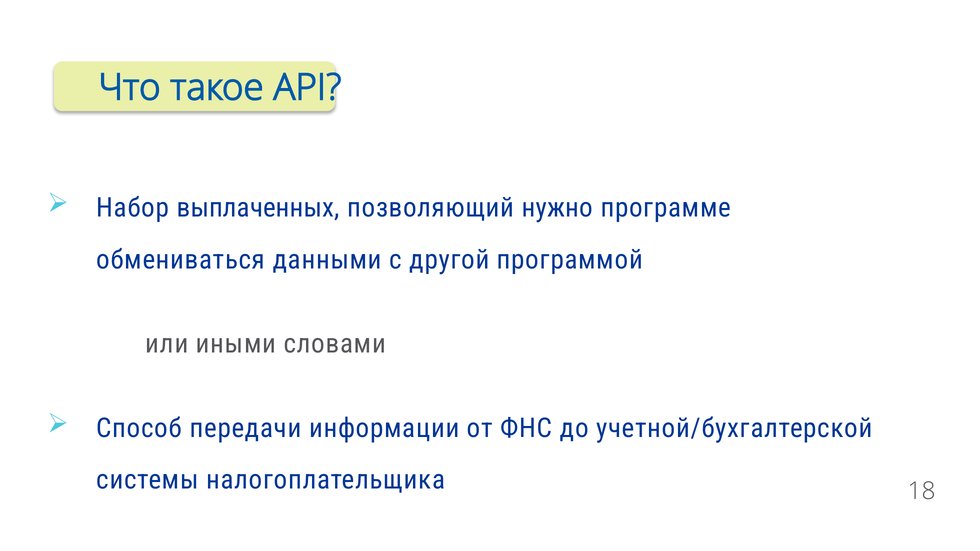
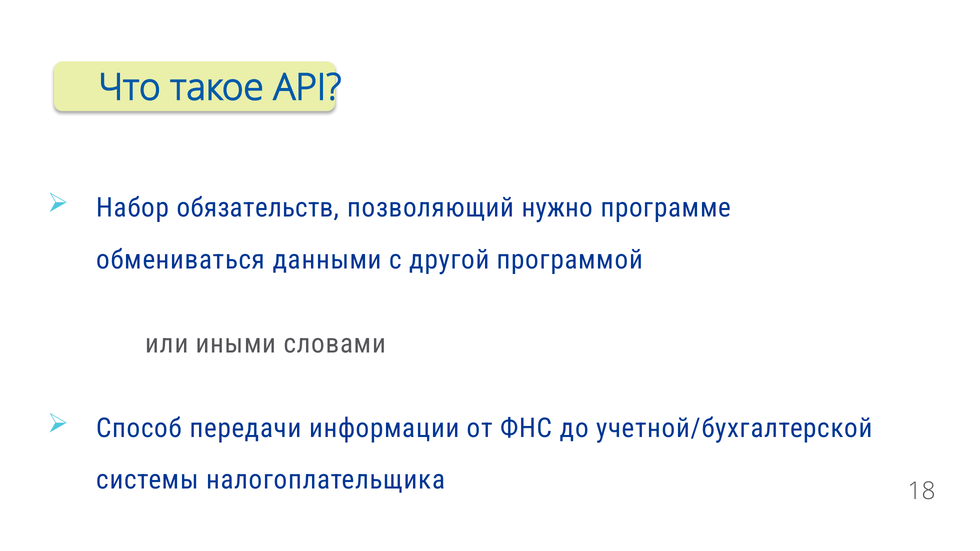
выплаченных: выплаченных -> обязательств
